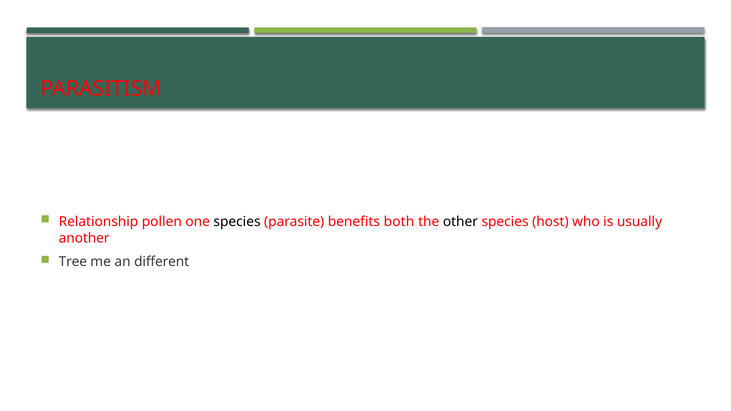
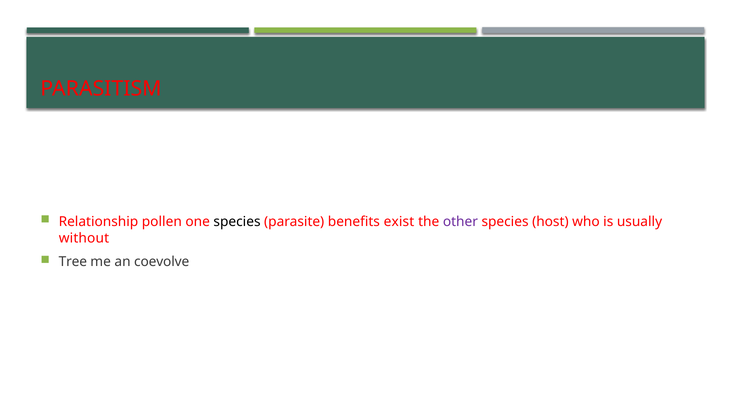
both: both -> exist
other colour: black -> purple
another: another -> without
different: different -> coevolve
